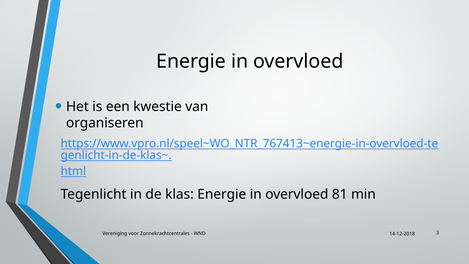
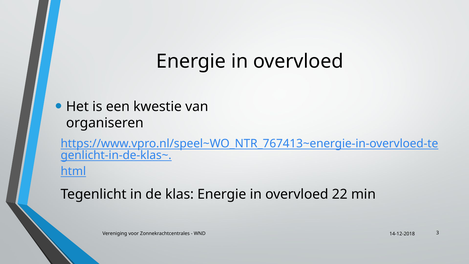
81: 81 -> 22
